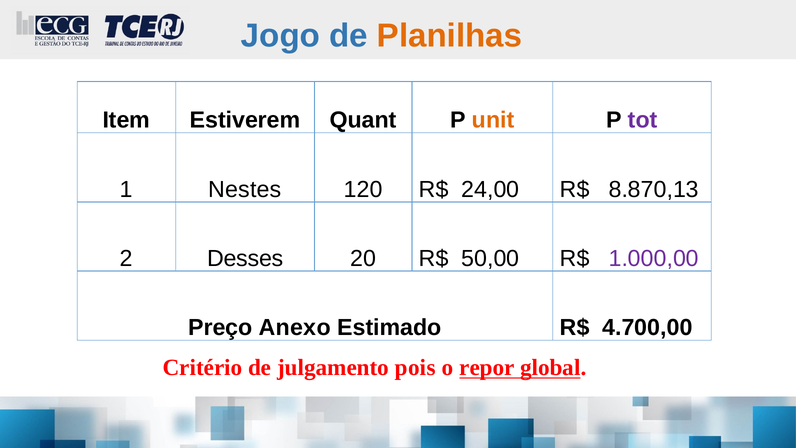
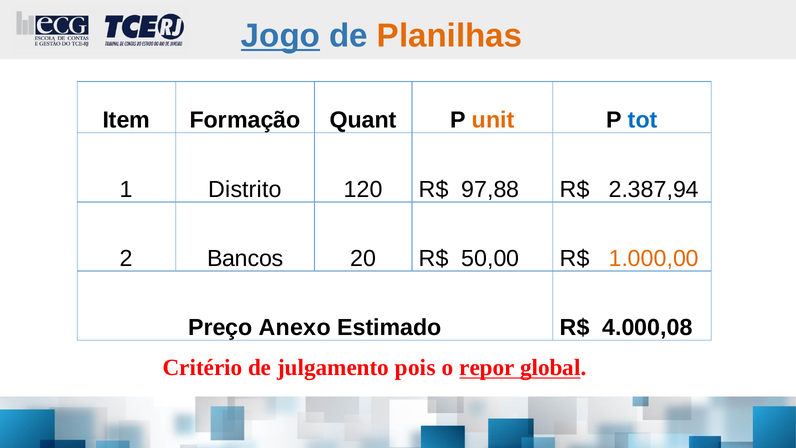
Jogo underline: none -> present
Estiverem: Estiverem -> Formação
tot colour: purple -> blue
Nestes: Nestes -> Distrito
24,00: 24,00 -> 97,88
8.870,13: 8.870,13 -> 2.387,94
Desses: Desses -> Bancos
1.000,00 colour: purple -> orange
4.700,00: 4.700,00 -> 4.000,08
